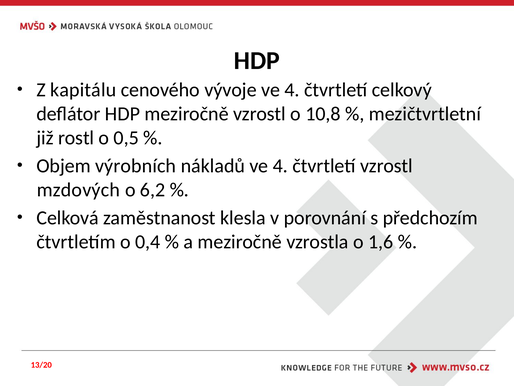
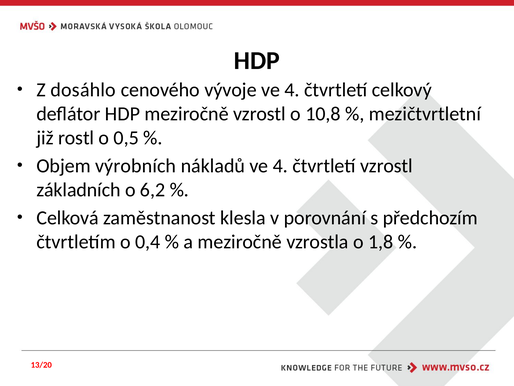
kapitálu: kapitálu -> dosáhlo
mzdových: mzdových -> základních
1,6: 1,6 -> 1,8
